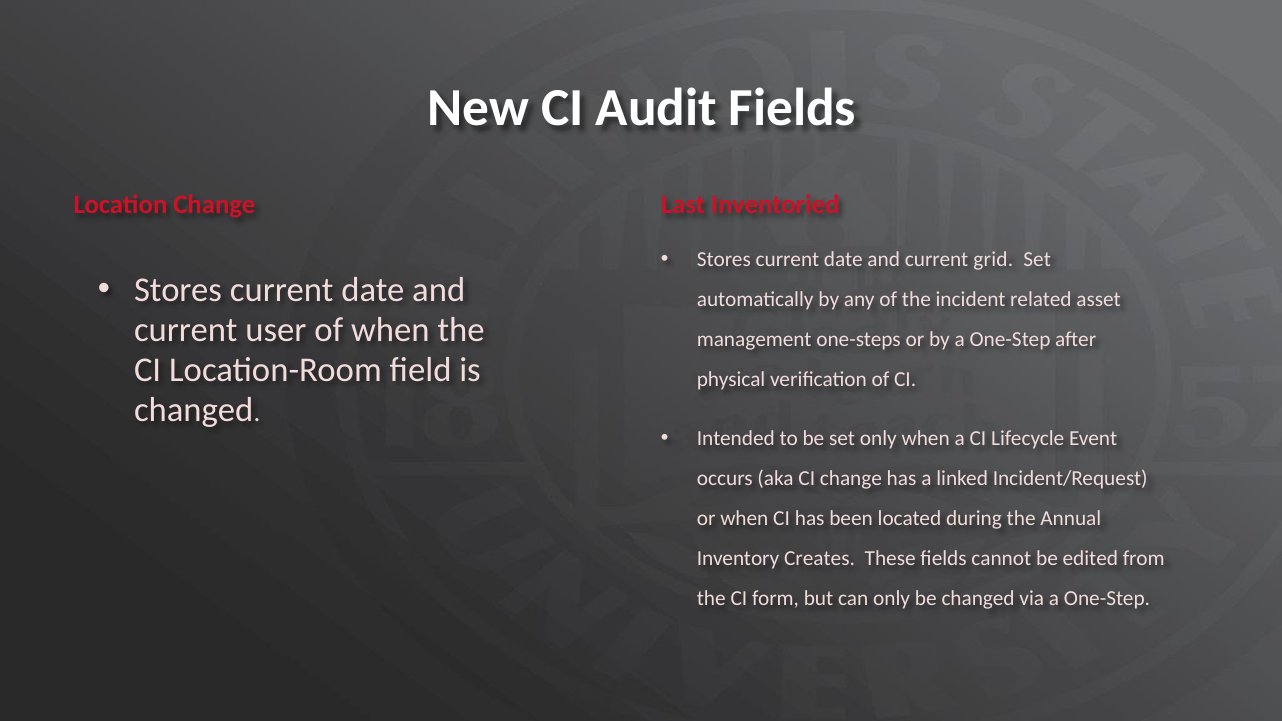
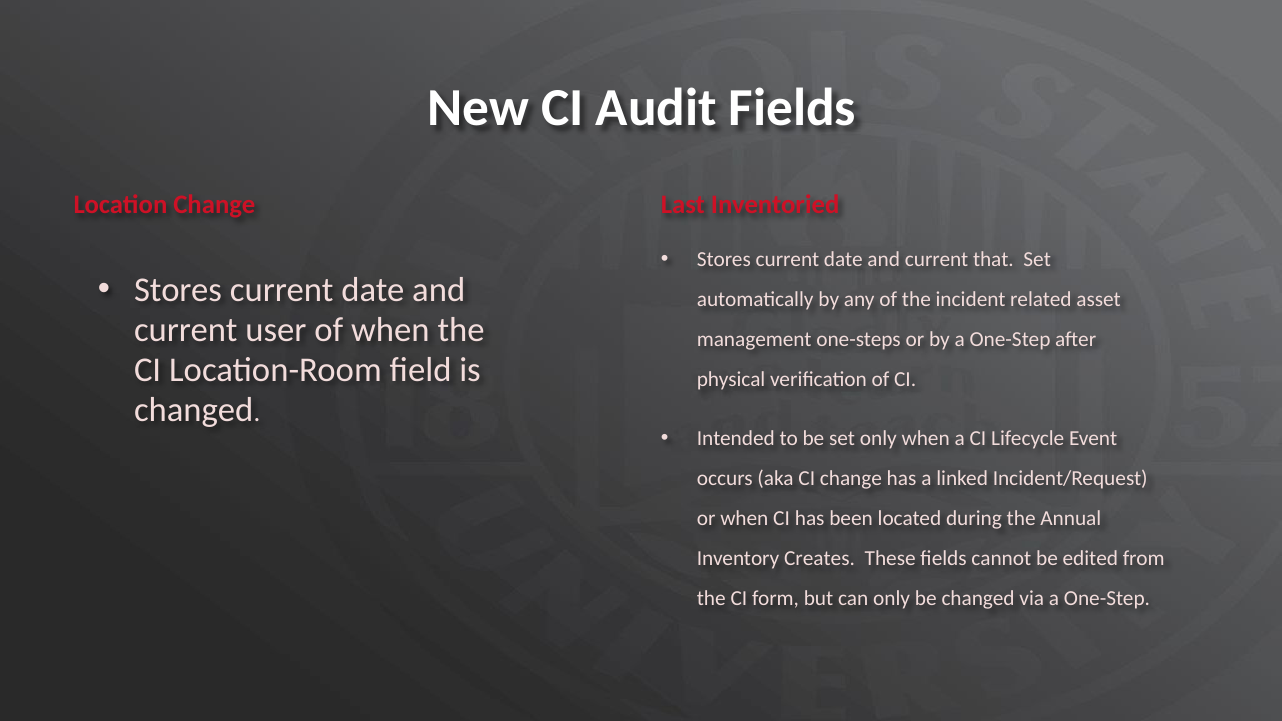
grid: grid -> that
